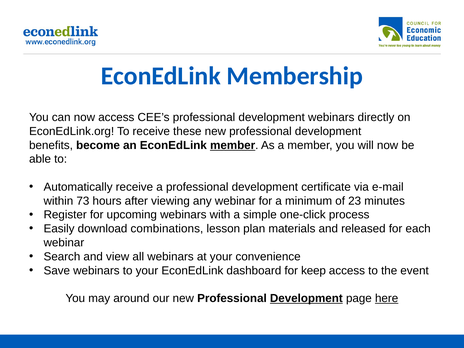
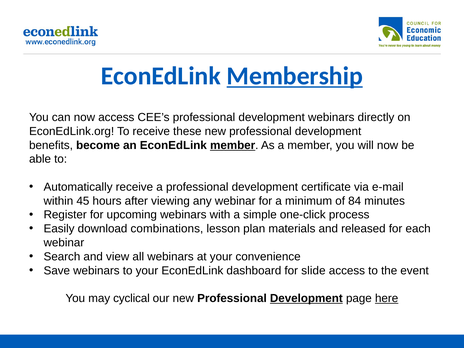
Membership underline: none -> present
73: 73 -> 45
23: 23 -> 84
keep: keep -> slide
around: around -> cyclical
